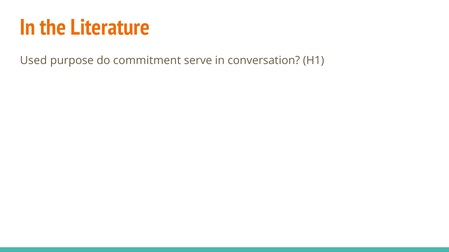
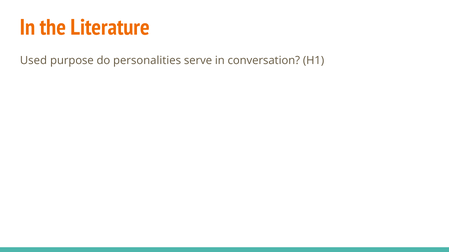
commitment: commitment -> personalities
